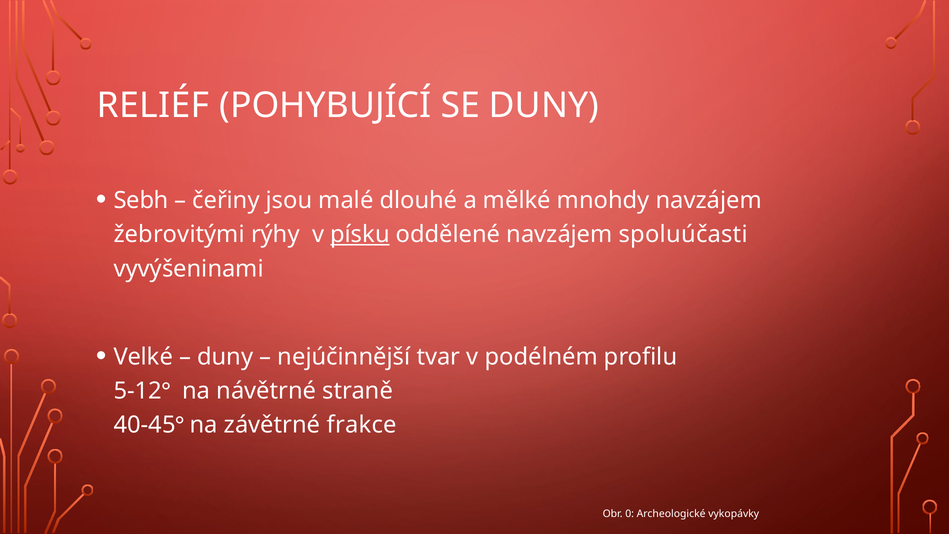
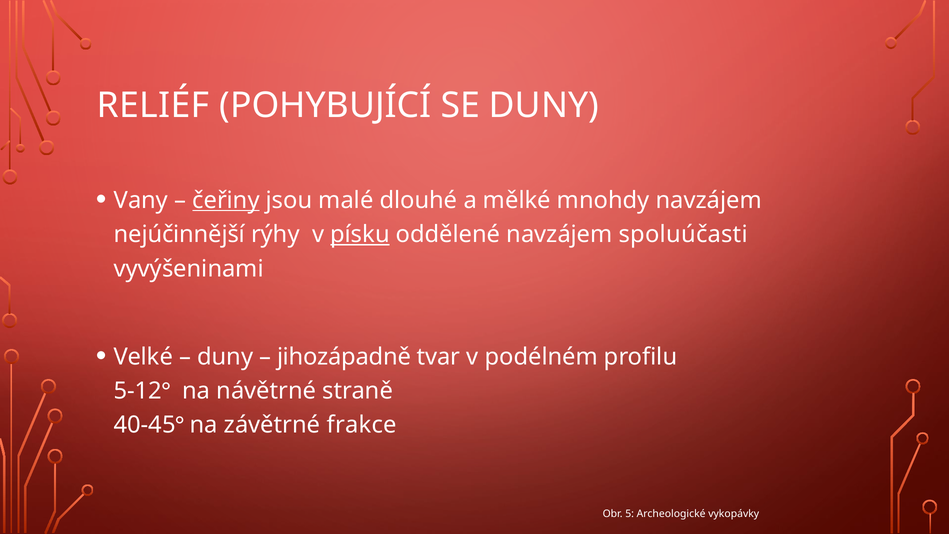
Sebh: Sebh -> Vany
čeřiny underline: none -> present
žebrovitými: žebrovitými -> nejúčinnější
nejúčinnější: nejúčinnější -> jihozápadně
0: 0 -> 5
